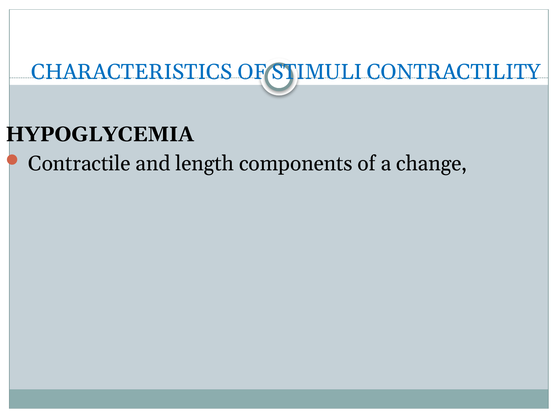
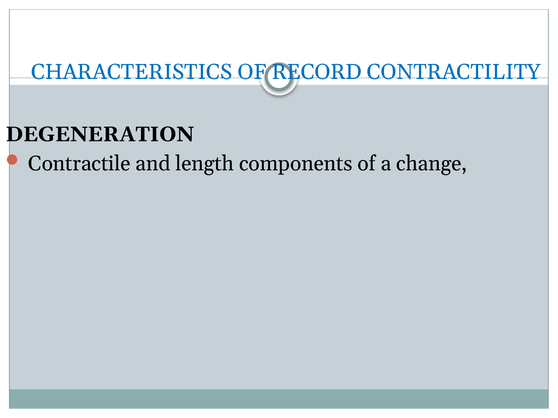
STIMULI: STIMULI -> RECORD
HYPOGLYCEMIA: HYPOGLYCEMIA -> DEGENERATION
